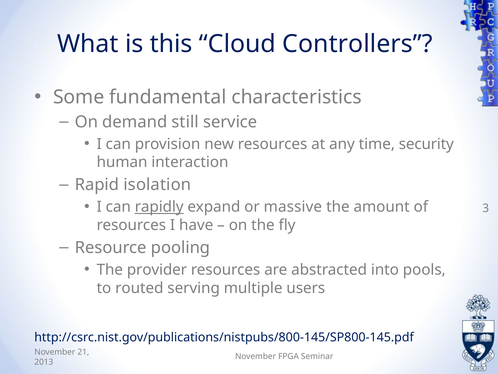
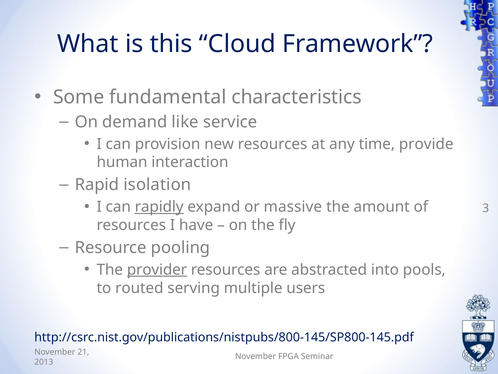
Controllers: Controllers -> Framework
still: still -> like
security: security -> provide
provider underline: none -> present
